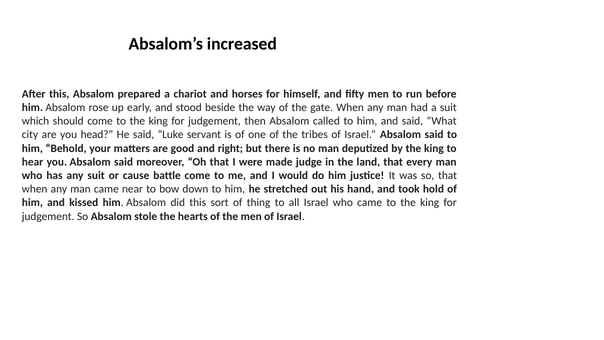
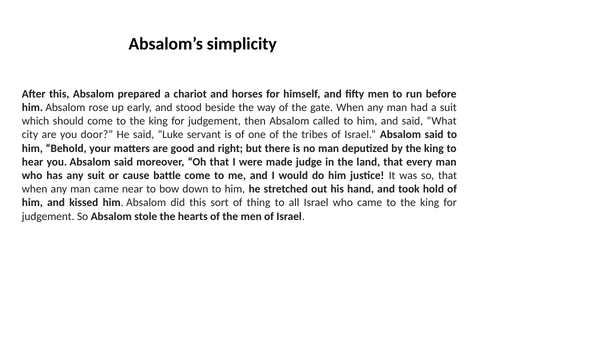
increased: increased -> simplicity
head: head -> door
